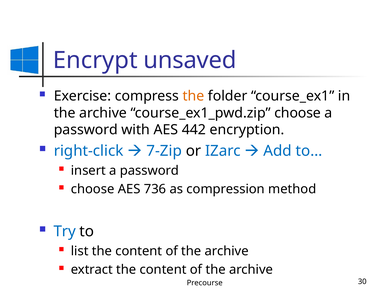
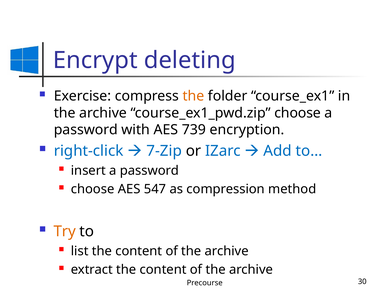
unsaved: unsaved -> deleting
442: 442 -> 739
736: 736 -> 547
Try colour: blue -> orange
